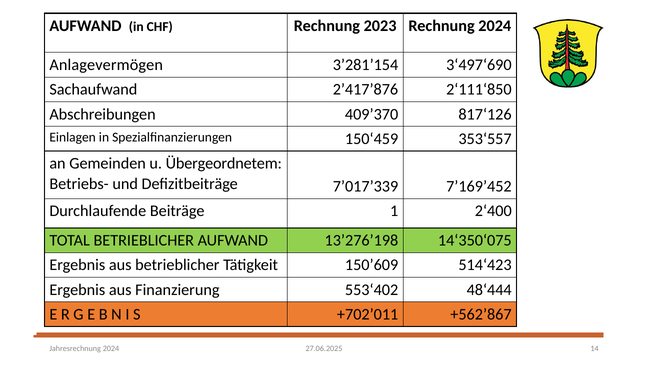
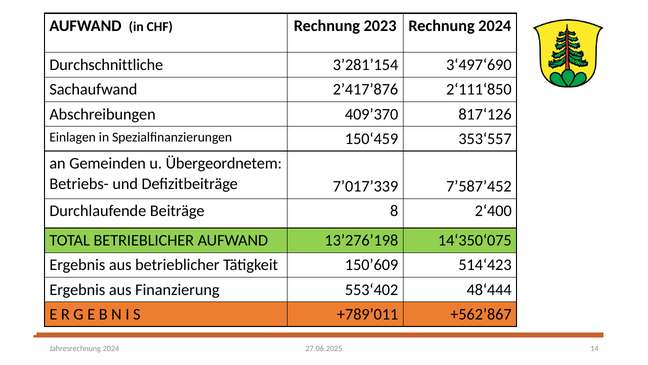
Anlagevermögen: Anlagevermögen -> Durchschnittliche
7’169’452: 7’169’452 -> 7’587’452
1: 1 -> 8
+702’011: +702’011 -> +789’011
